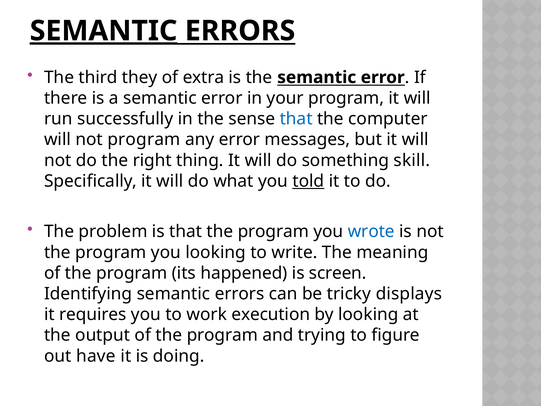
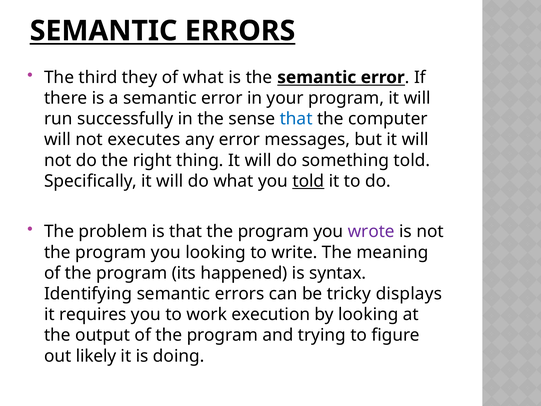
SEMANTIC at (104, 31) underline: present -> none
of extra: extra -> what
not program: program -> executes
something skill: skill -> told
wrote colour: blue -> purple
screen: screen -> syntax
have: have -> likely
